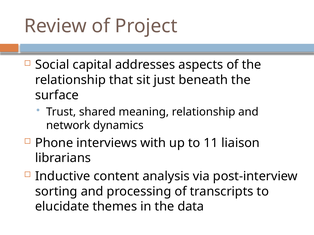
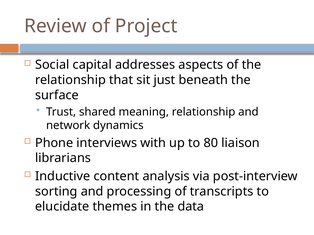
11: 11 -> 80
